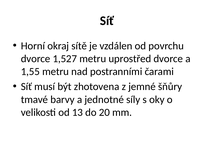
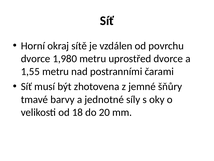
1,527: 1,527 -> 1,980
13: 13 -> 18
